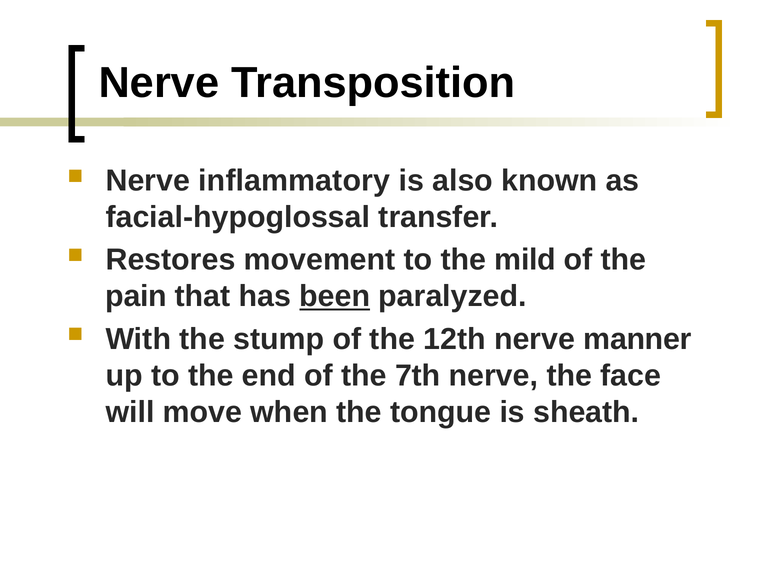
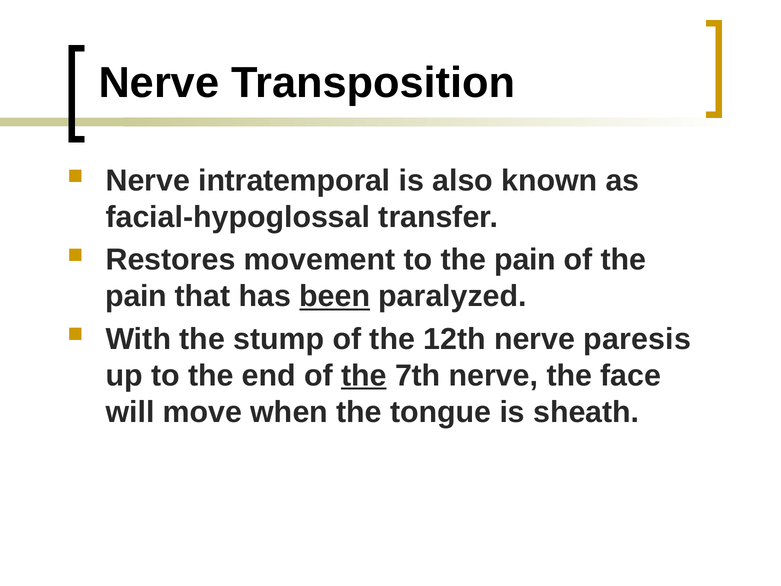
inflammatory: inflammatory -> intratemporal
to the mild: mild -> pain
manner: manner -> paresis
the at (364, 375) underline: none -> present
